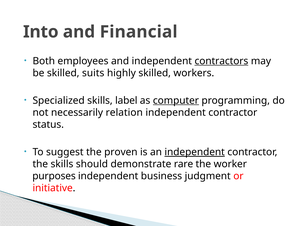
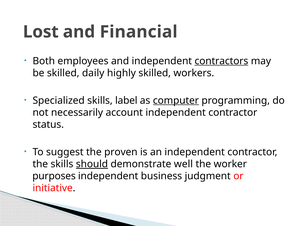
Into: Into -> Lost
suits: suits -> daily
relation: relation -> account
independent at (195, 152) underline: present -> none
should underline: none -> present
rare: rare -> well
